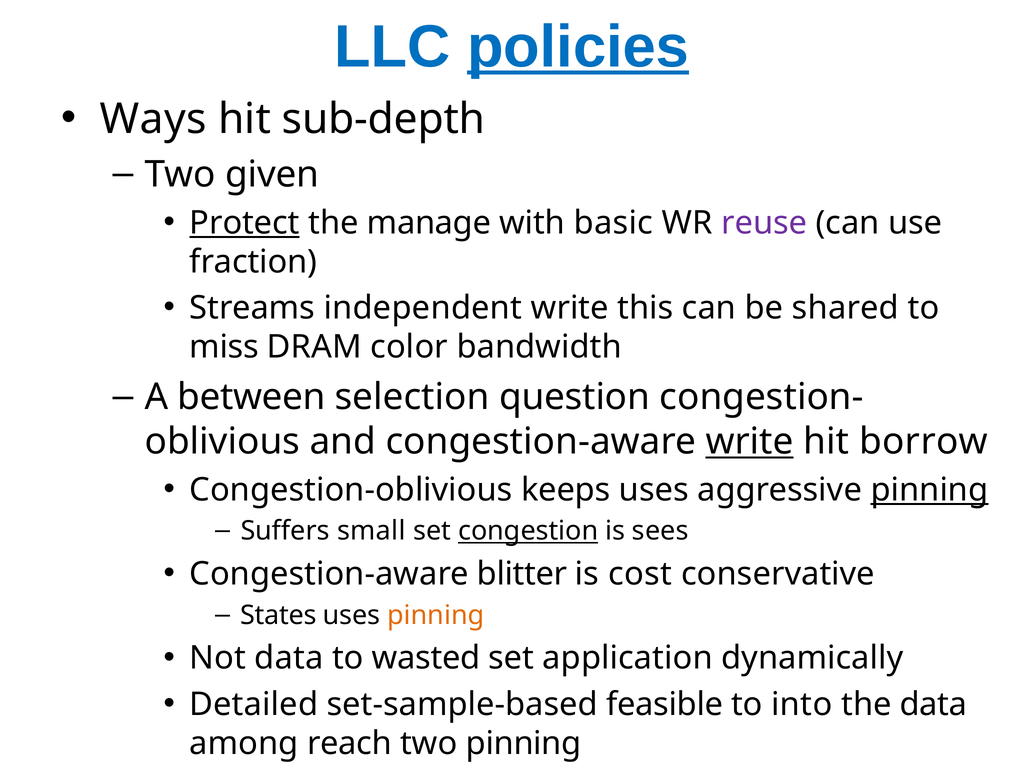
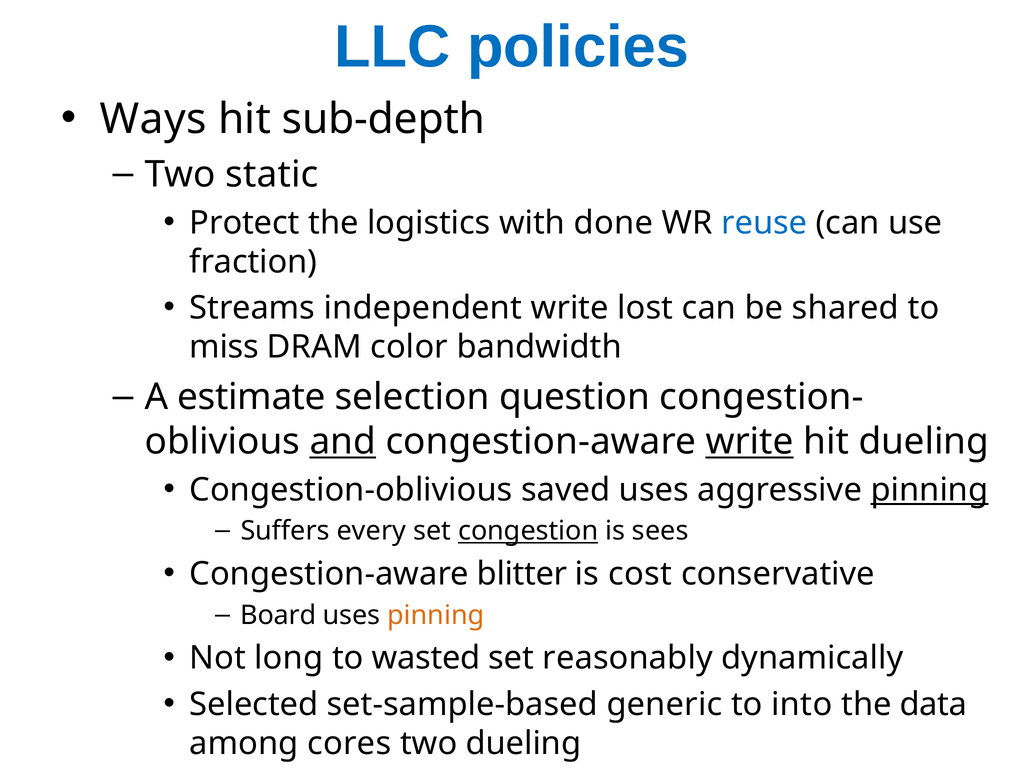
policies underline: present -> none
given: given -> static
Protect underline: present -> none
manage: manage -> logistics
basic: basic -> done
reuse colour: purple -> blue
this: this -> lost
between: between -> estimate
and underline: none -> present
hit borrow: borrow -> dueling
keeps: keeps -> saved
small: small -> every
States: States -> Board
Not data: data -> long
application: application -> reasonably
Detailed: Detailed -> Selected
feasible: feasible -> generic
reach: reach -> cores
two pinning: pinning -> dueling
